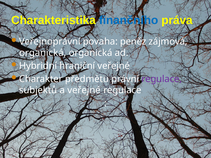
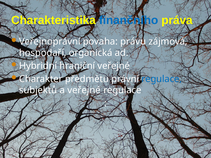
peněz: peněz -> právu
organická at (43, 53): organická -> hospodaří
regulace at (162, 79) colour: purple -> blue
